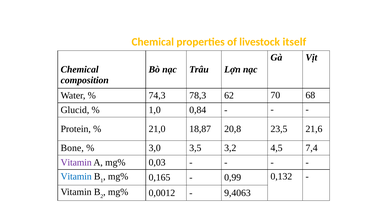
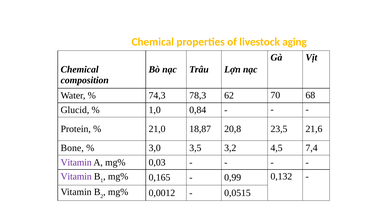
itself: itself -> aging
Vitamin at (76, 176) colour: blue -> purple
9,4063: 9,4063 -> 0,0515
